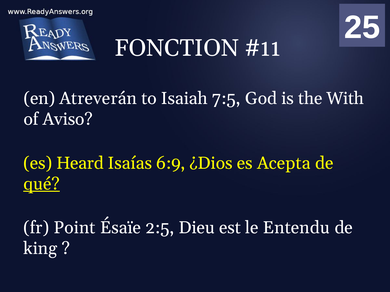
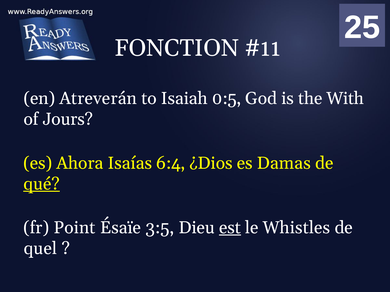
7:5: 7:5 -> 0:5
Aviso: Aviso -> Jours
Heard: Heard -> Ahora
6:9: 6:9 -> 6:4
Acepta: Acepta -> Damas
2:5: 2:5 -> 3:5
est underline: none -> present
Entendu: Entendu -> Whistles
king: king -> quel
